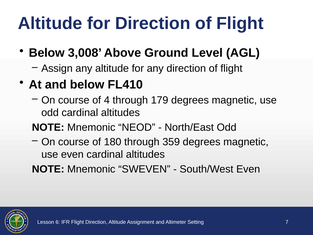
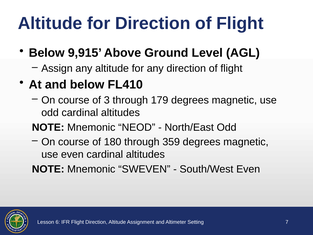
3,008: 3,008 -> 9,915
4: 4 -> 3
